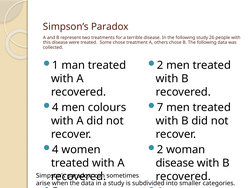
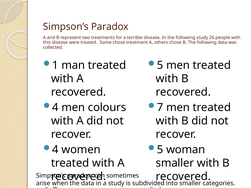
2 at (160, 65): 2 -> 5
2 at (160, 150): 2 -> 5
disease at (175, 163): disease -> smaller
